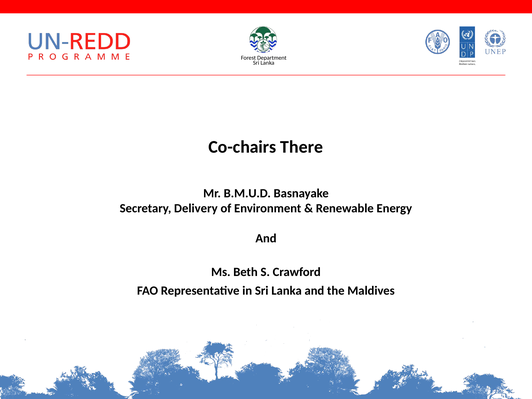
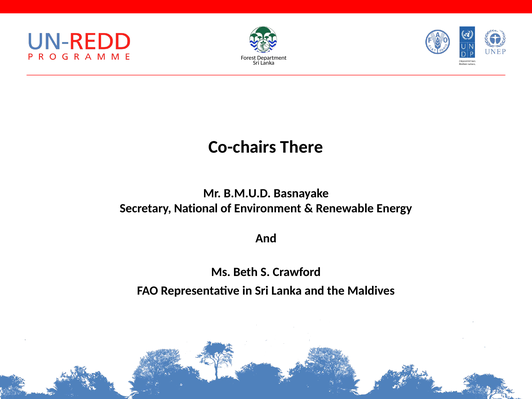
Delivery: Delivery -> National
